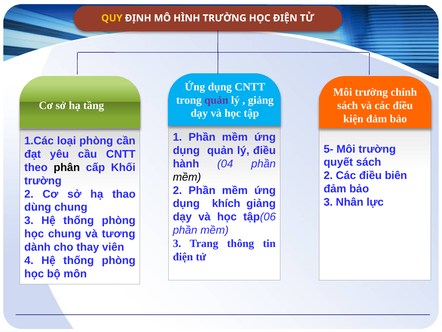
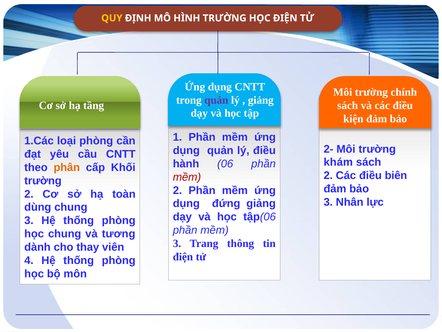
5-: 5- -> 2-
quyết: quyết -> khám
04: 04 -> 06
phân colour: black -> orange
mềm at (187, 177) colour: black -> red
thao: thao -> toàn
khích: khích -> đứng
